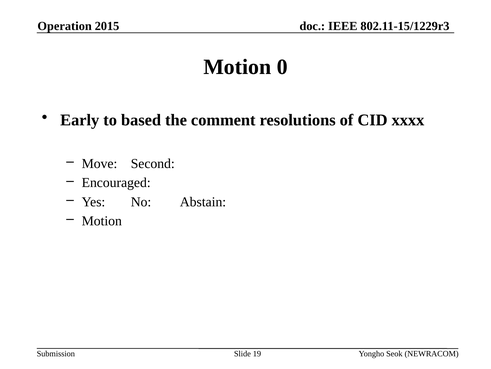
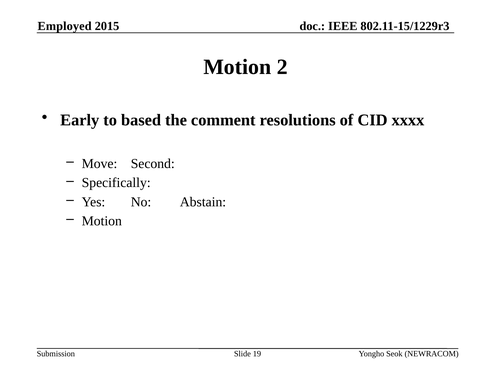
Operation: Operation -> Employed
0: 0 -> 2
Encouraged: Encouraged -> Specifically
